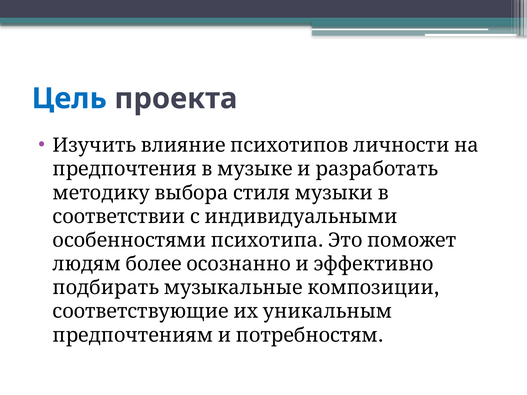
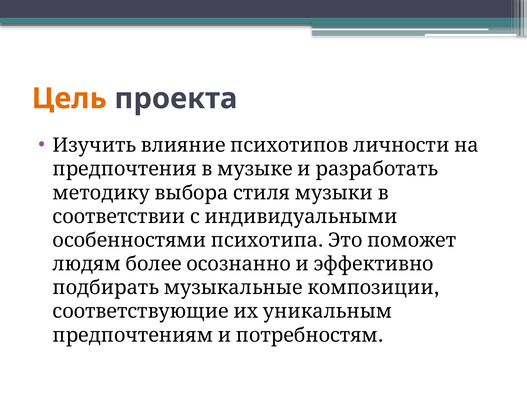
Цель colour: blue -> orange
